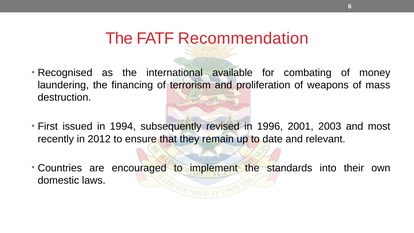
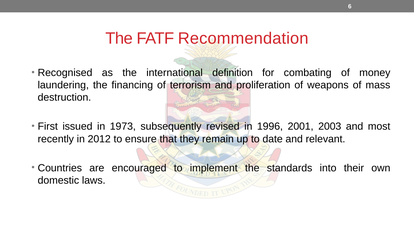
available: available -> definition
1994: 1994 -> 1973
